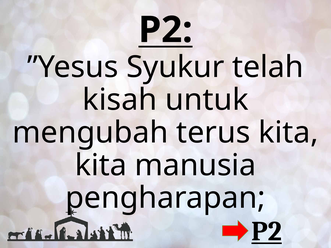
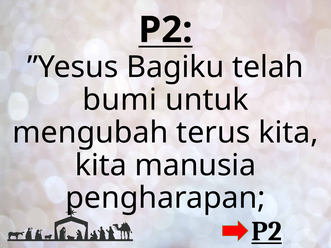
Syukur: Syukur -> Bagiku
kisah: kisah -> bumi
